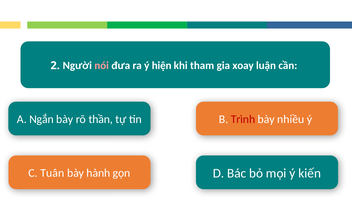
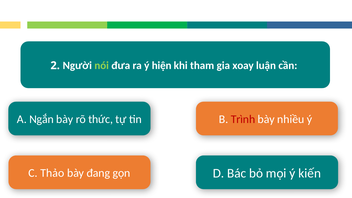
nói colour: pink -> light green
thần: thần -> thức
Tuân: Tuân -> Thảo
hành: hành -> đang
